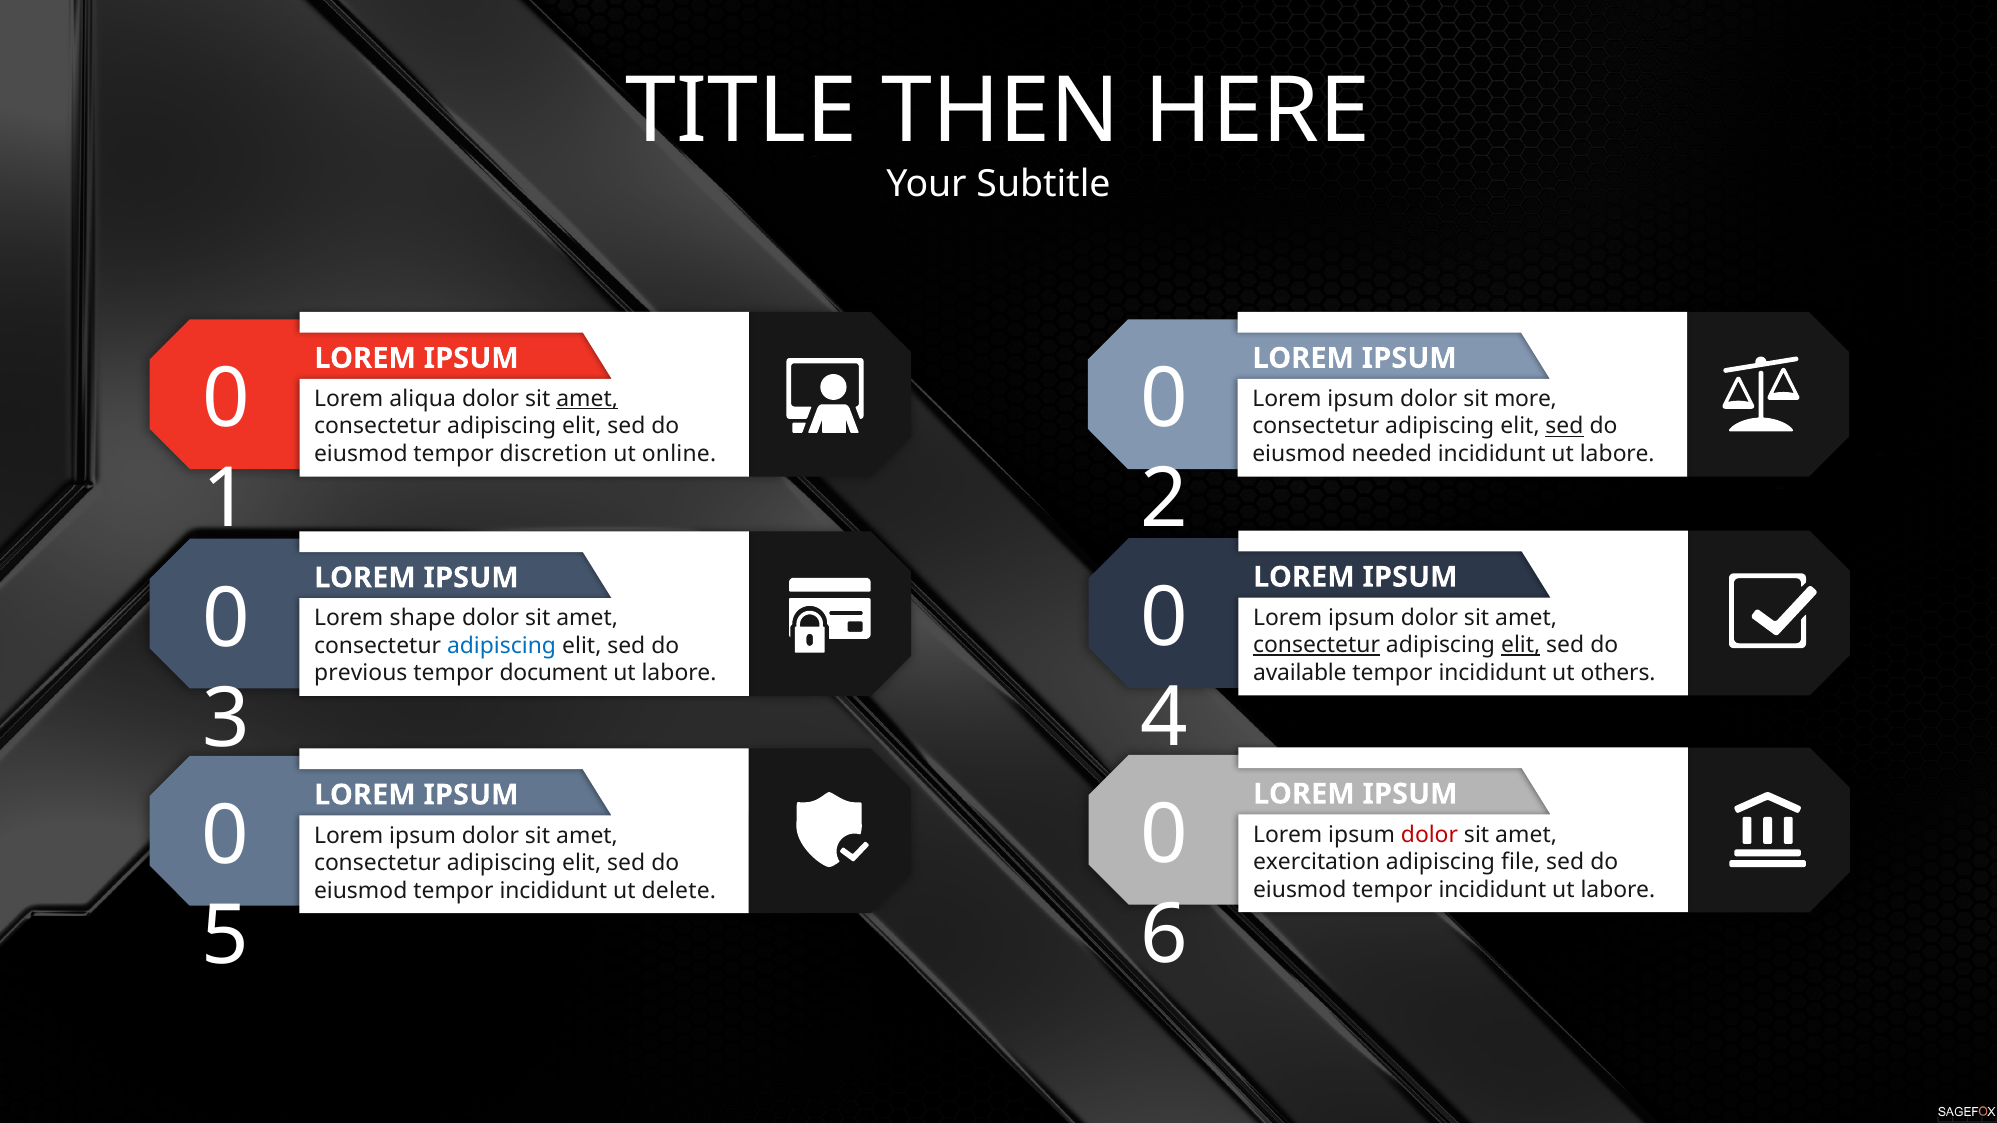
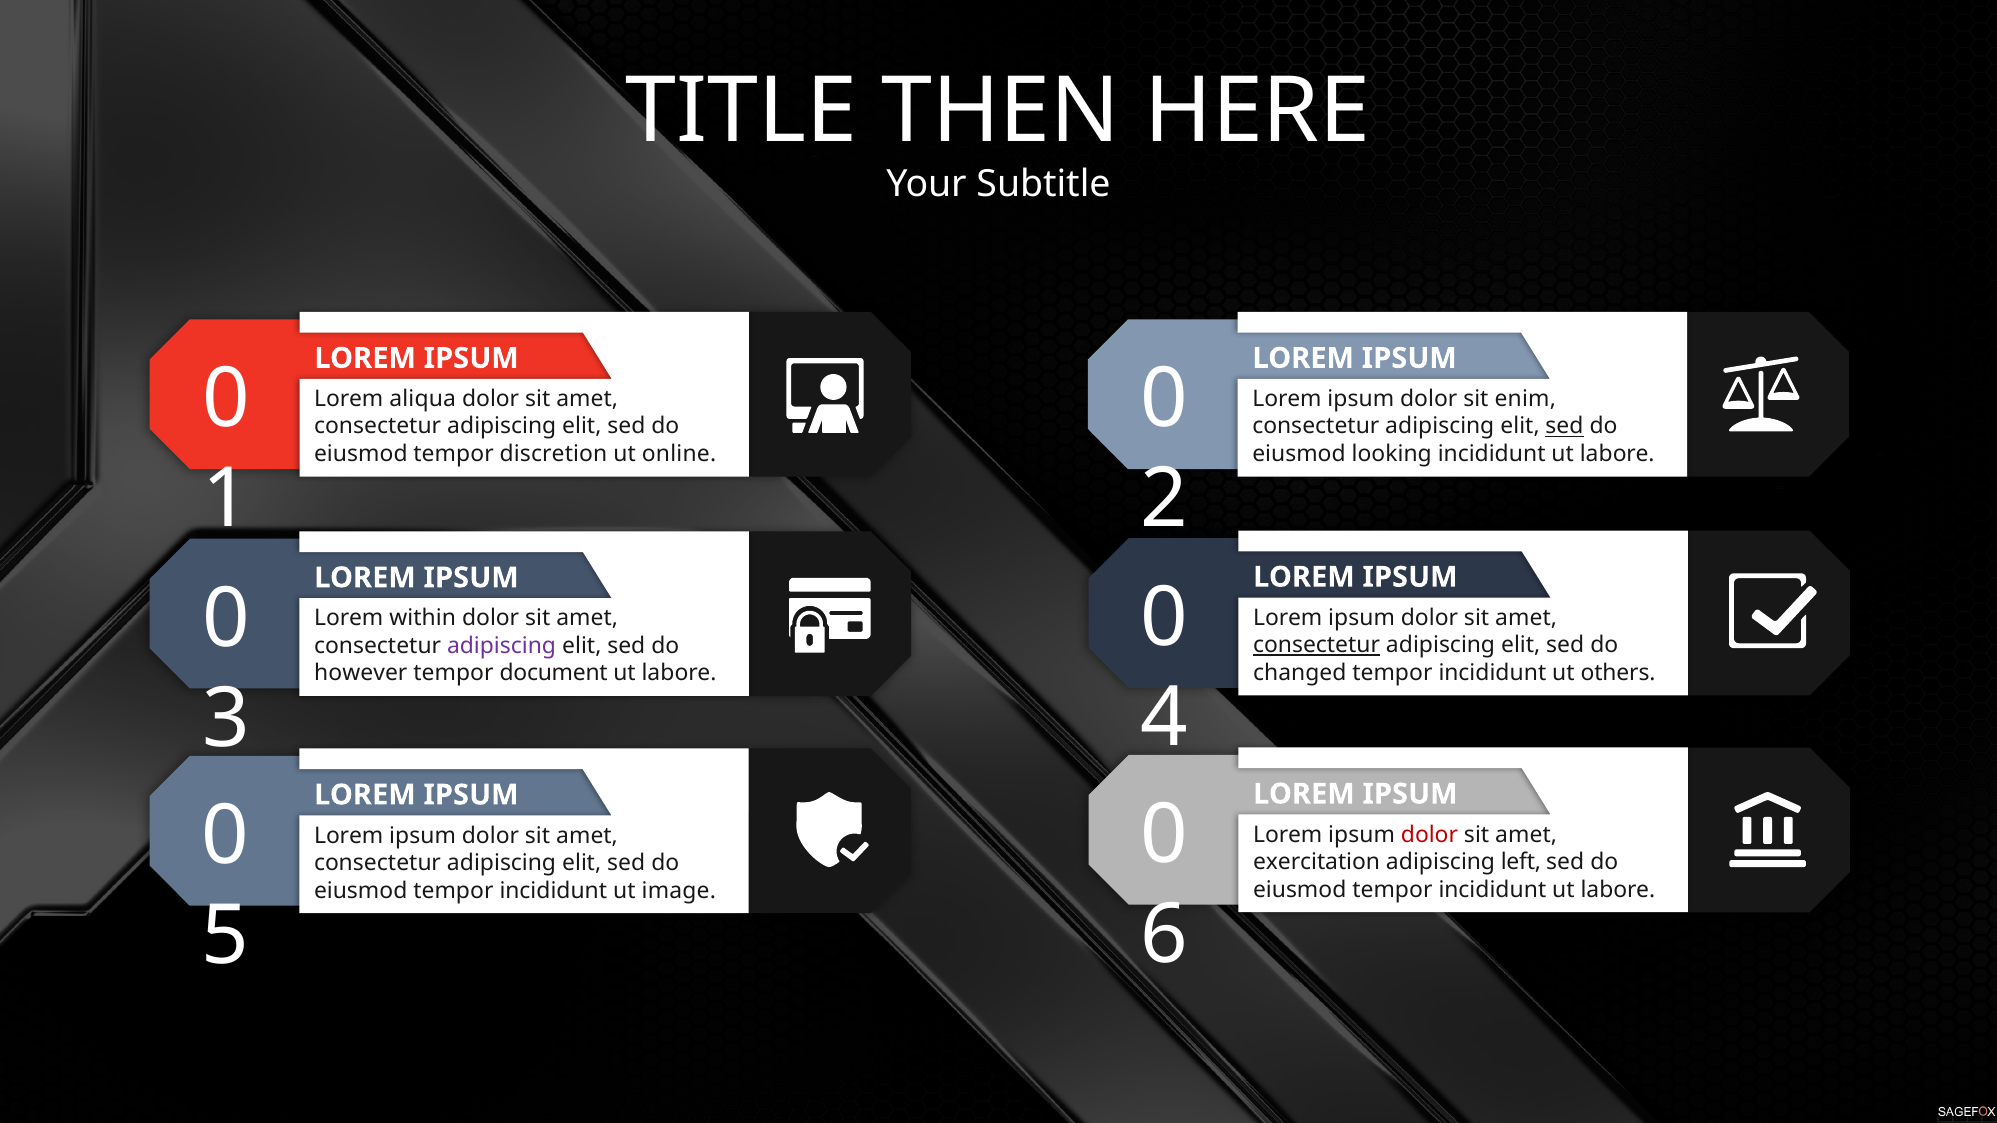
amet at (587, 399) underline: present -> none
more: more -> enim
needed: needed -> looking
shape: shape -> within
elit at (1521, 645) underline: present -> none
adipiscing at (502, 646) colour: blue -> purple
available: available -> changed
previous: previous -> however
file: file -> left
delete: delete -> image
